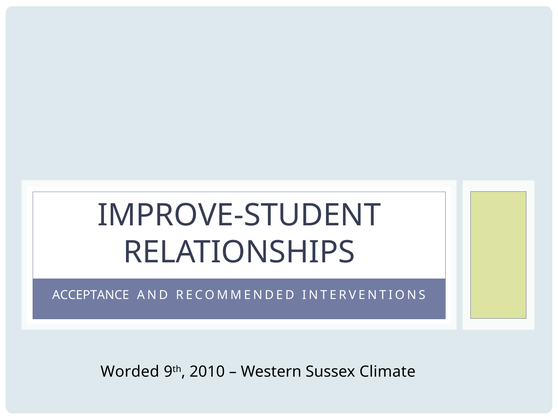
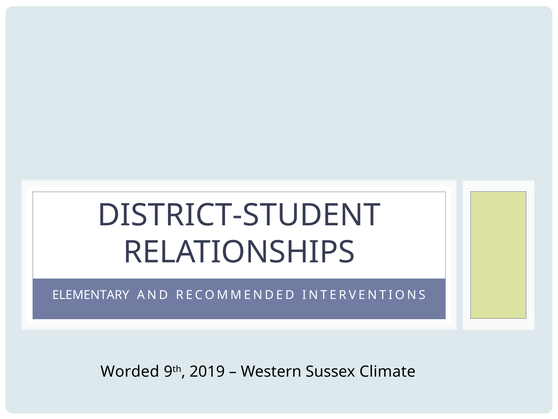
IMPROVE-STUDENT: IMPROVE-STUDENT -> DISTRICT-STUDENT
ACCEPTANCE: ACCEPTANCE -> ELEMENTARY
2010: 2010 -> 2019
